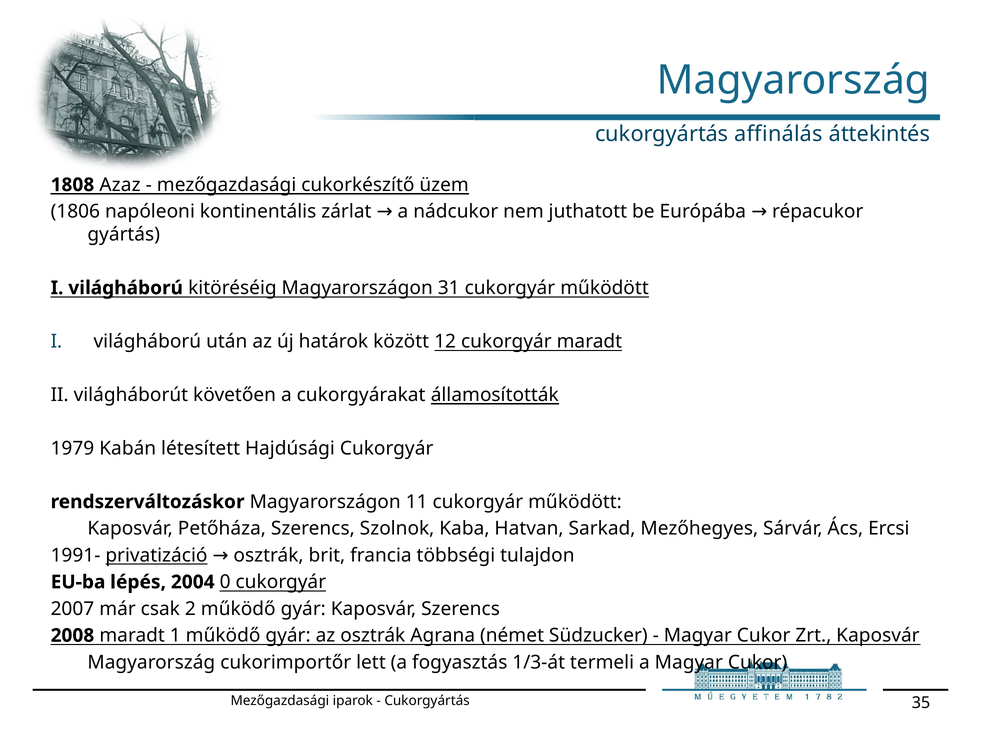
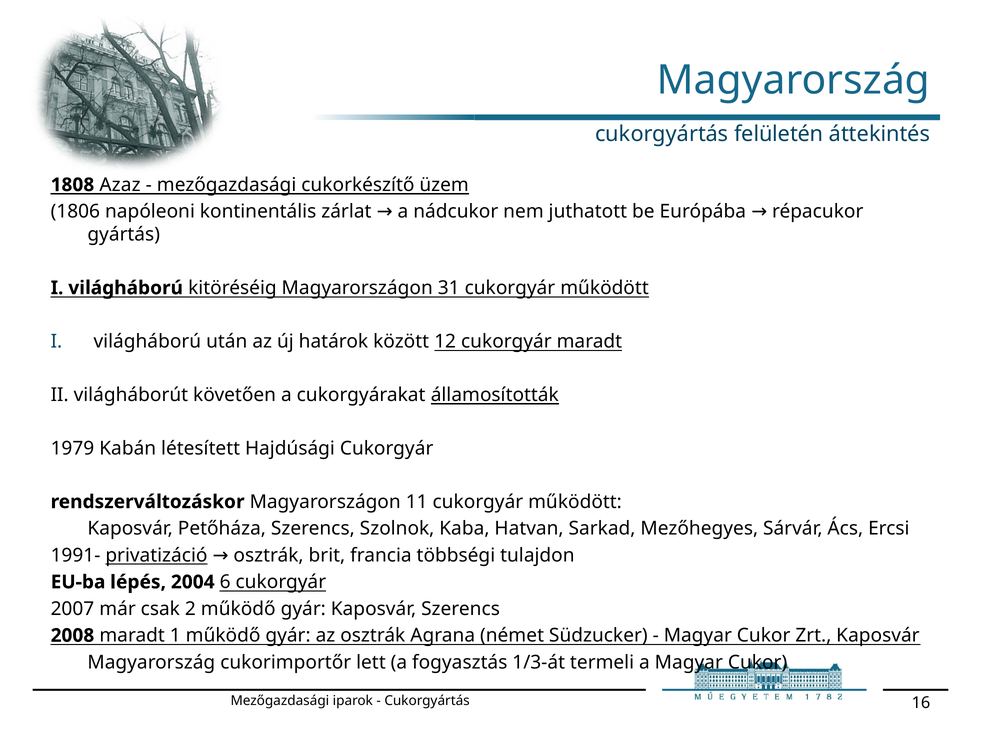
affinálás: affinálás -> felületén
0: 0 -> 6
35: 35 -> 16
